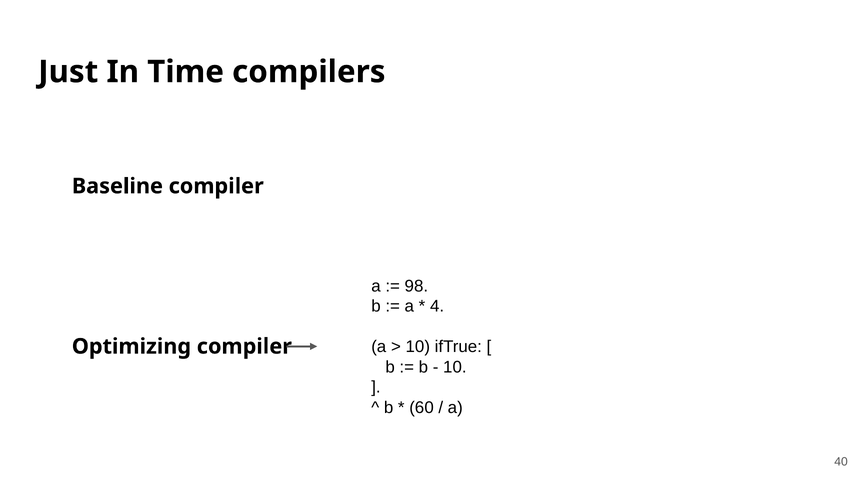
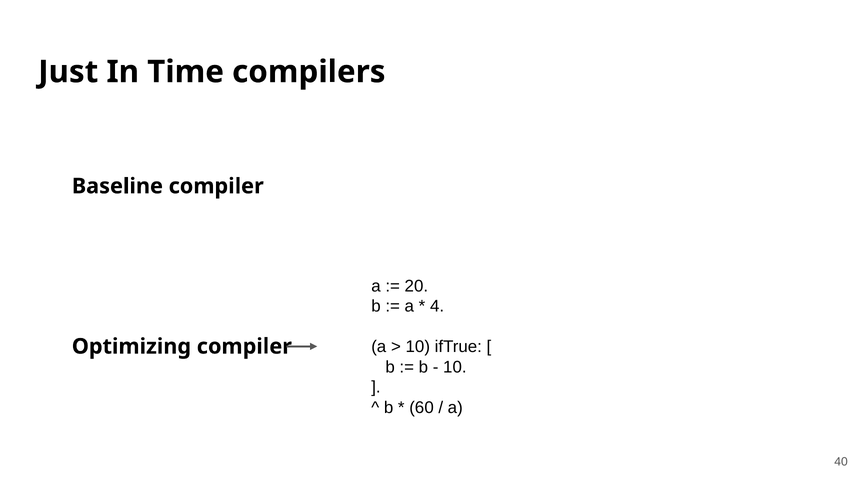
98: 98 -> 20
